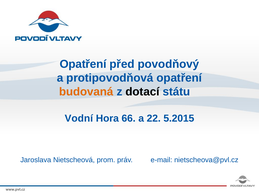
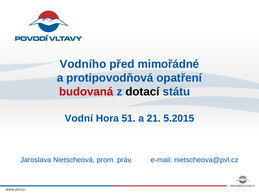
Opatření at (83, 64): Opatření -> Vodního
povodňový: povodňový -> mimořádné
budovaná colour: orange -> red
66: 66 -> 51
22: 22 -> 21
